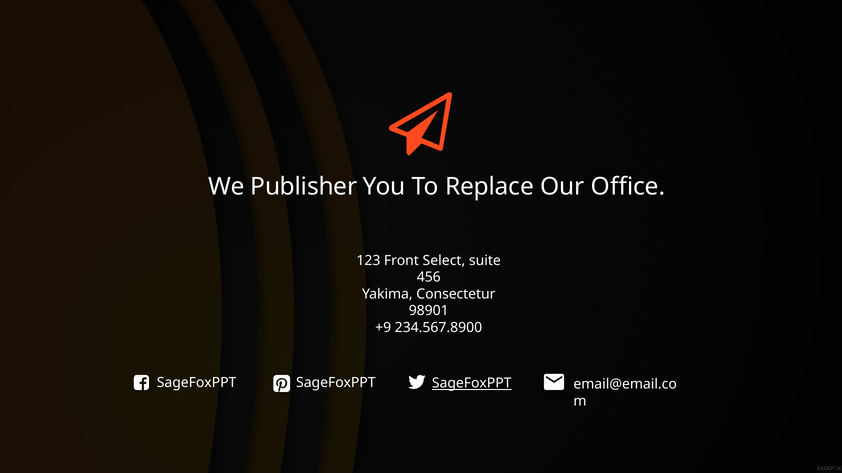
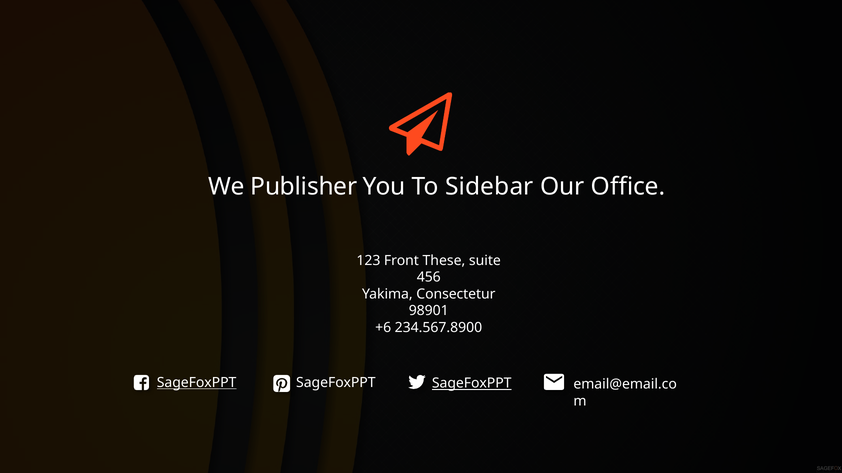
Replace: Replace -> Sidebar
Select: Select -> These
+9: +9 -> +6
SageFoxPPT at (197, 383) underline: none -> present
